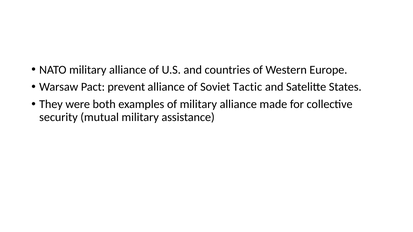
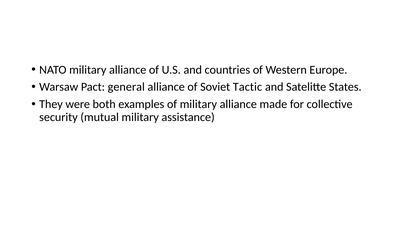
prevent: prevent -> general
